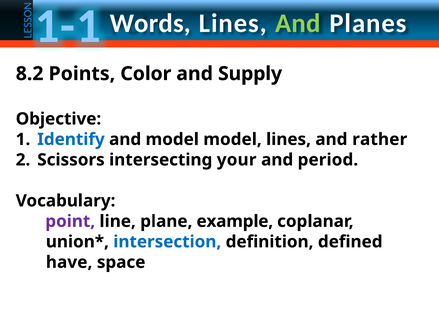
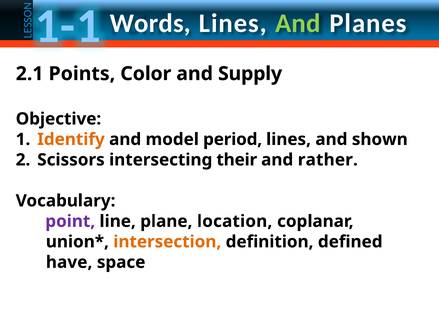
8.2: 8.2 -> 2.1
Identify colour: blue -> orange
model model: model -> period
rather: rather -> shown
your: your -> their
period: period -> rather
example: example -> location
intersection colour: blue -> orange
